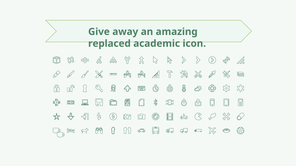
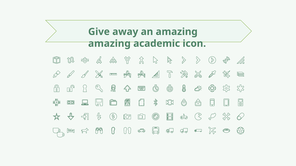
replaced at (109, 44): replaced -> amazing
